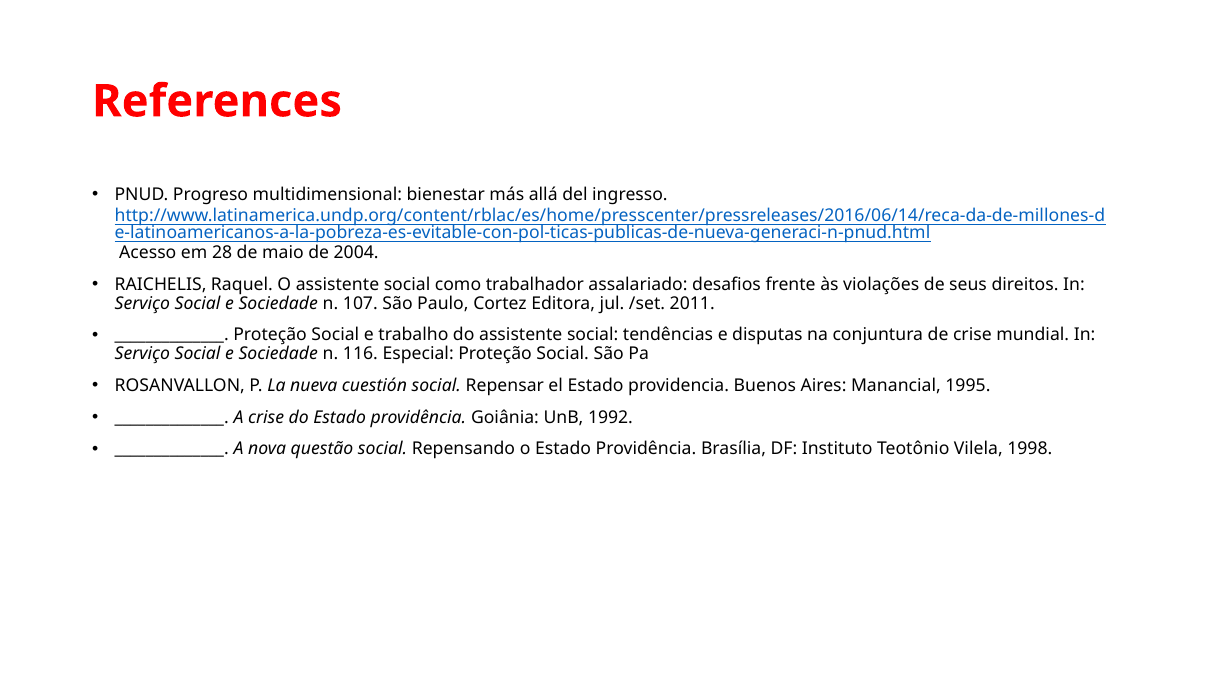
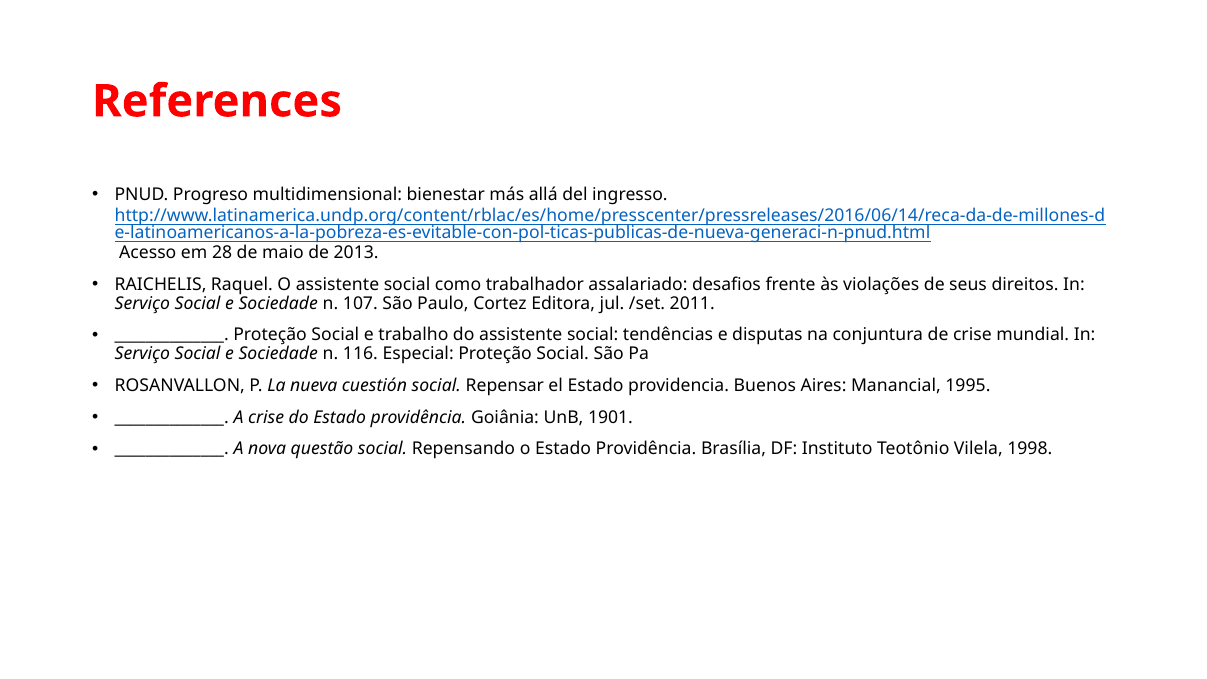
2004: 2004 -> 2013
1992: 1992 -> 1901
